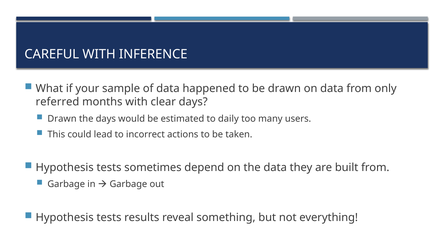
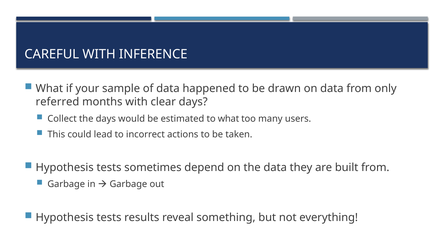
Drawn at (62, 119): Drawn -> Collect
to daily: daily -> what
